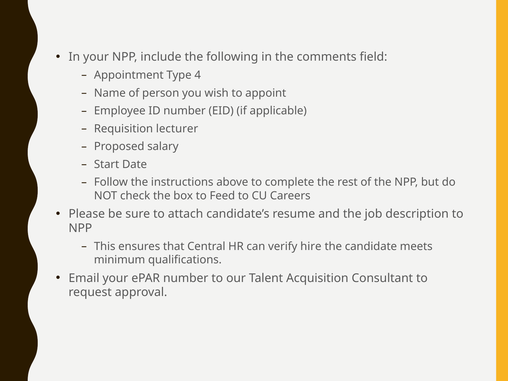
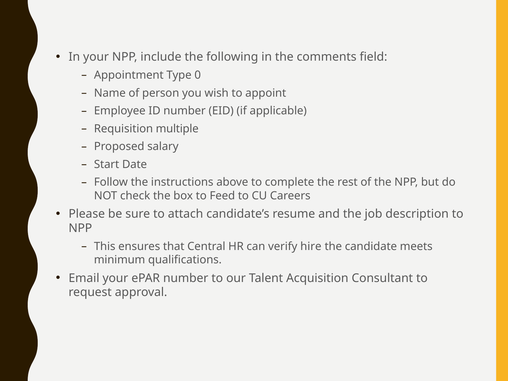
4: 4 -> 0
lecturer: lecturer -> multiple
